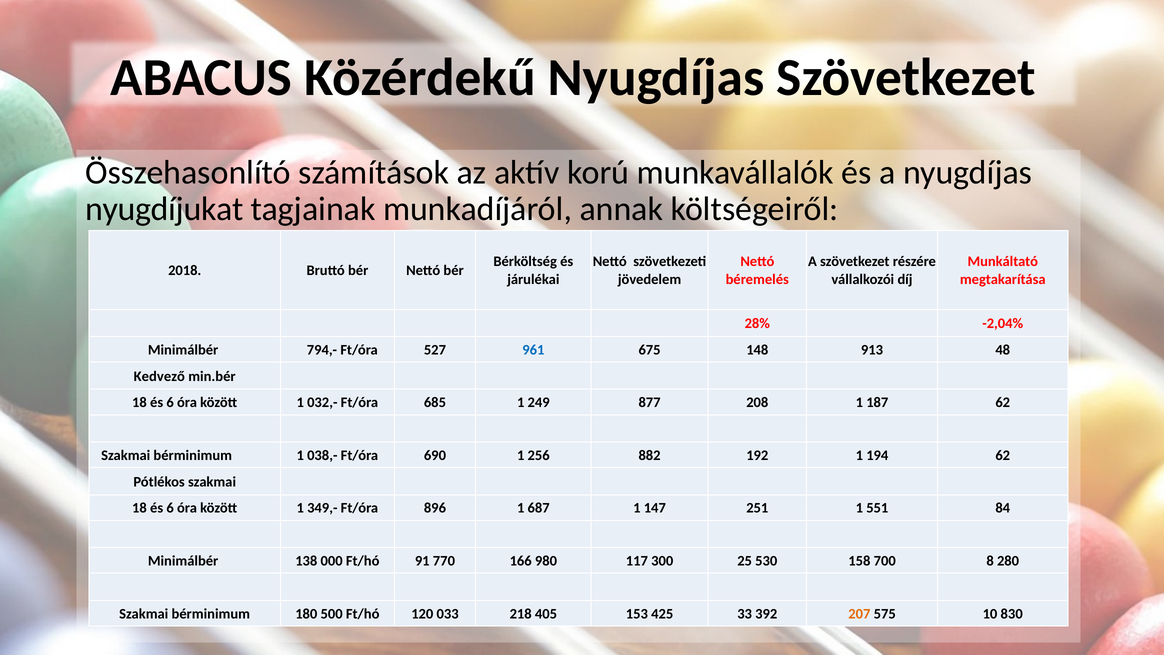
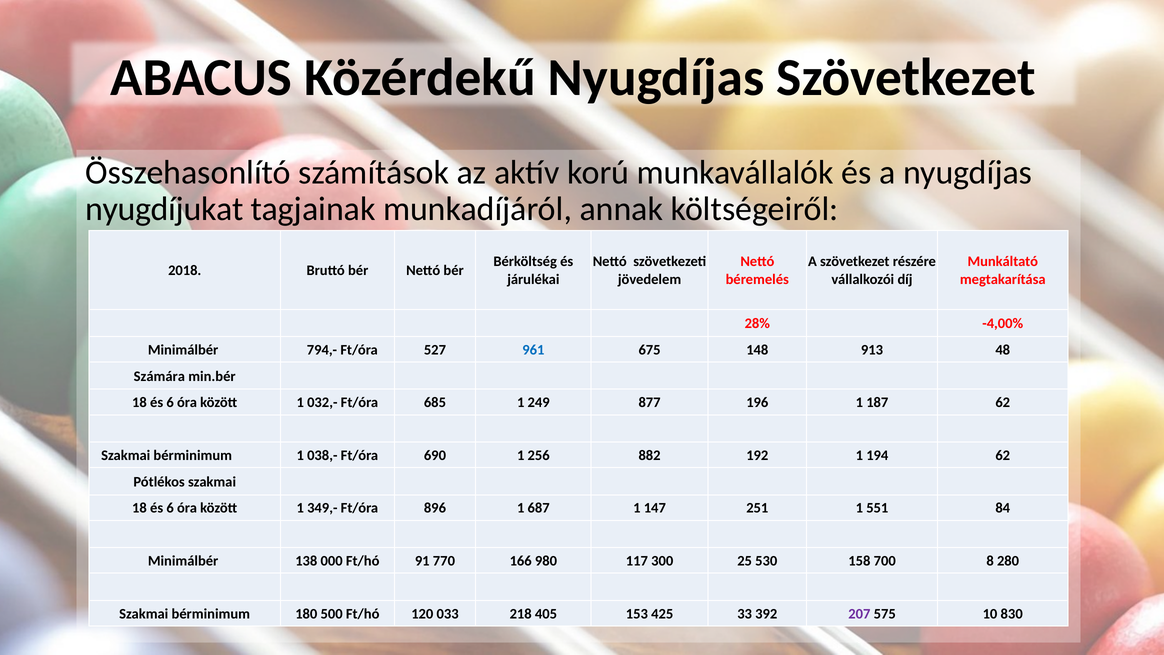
-2,04%: -2,04% -> -4,00%
Kedvező: Kedvező -> Számára
208: 208 -> 196
207 colour: orange -> purple
